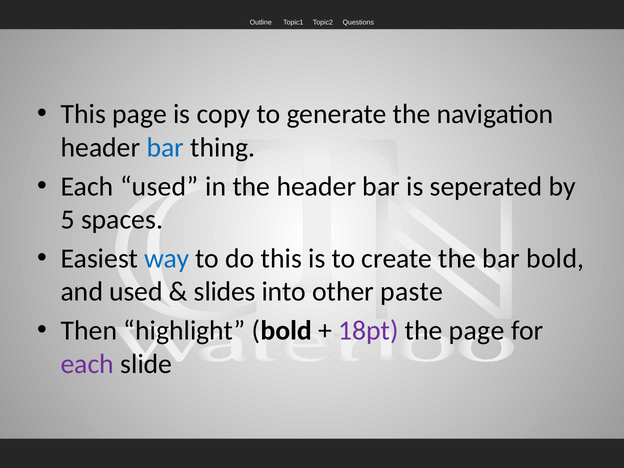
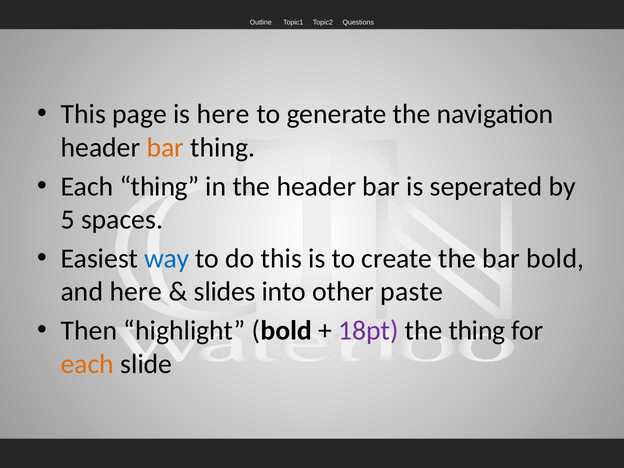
is copy: copy -> here
bar at (165, 148) colour: blue -> orange
Each used: used -> thing
and used: used -> here
the page: page -> thing
each at (87, 364) colour: purple -> orange
